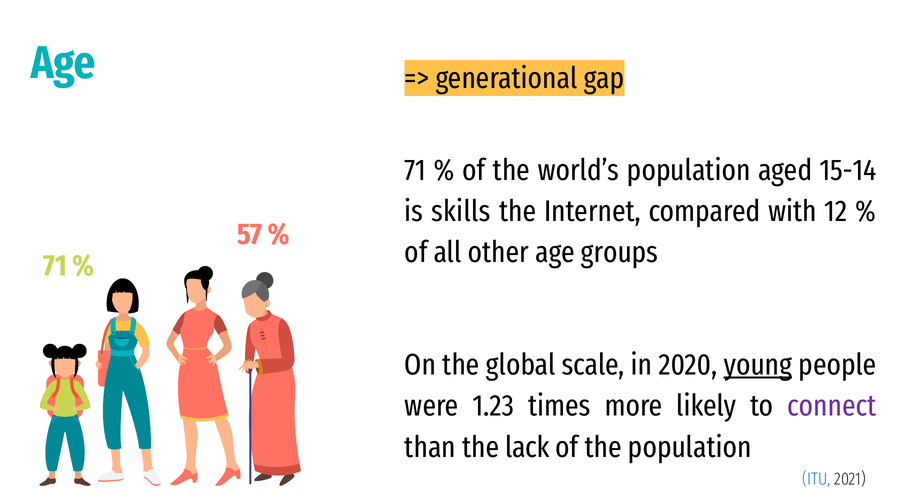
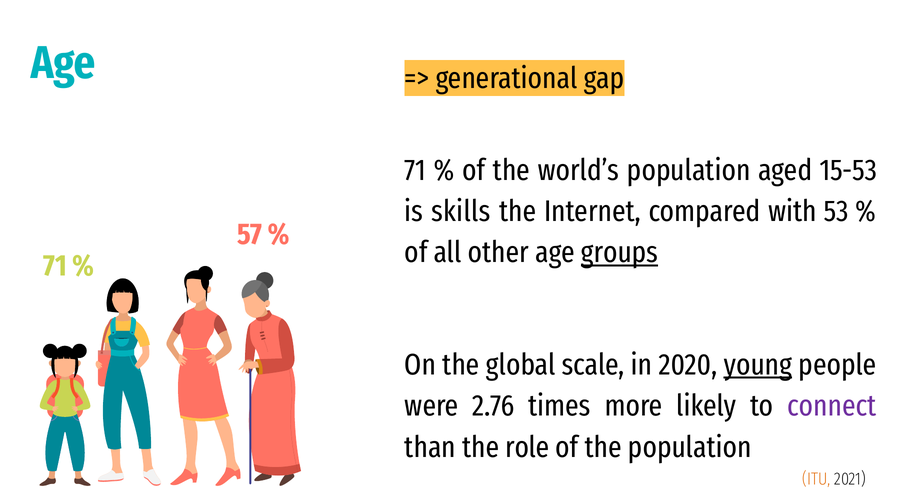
15-14: 15-14 -> 15-53
12: 12 -> 53
groups underline: none -> present
1.23: 1.23 -> 2.76
lack: lack -> role
ITU colour: blue -> orange
